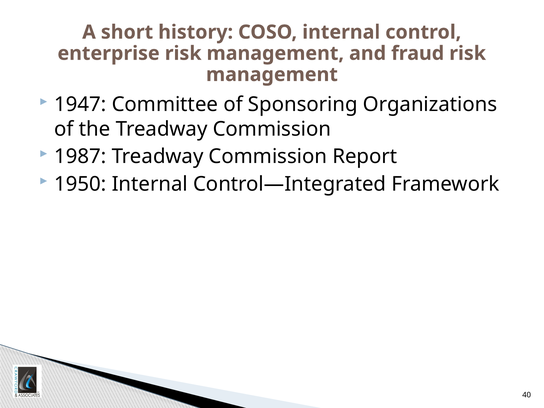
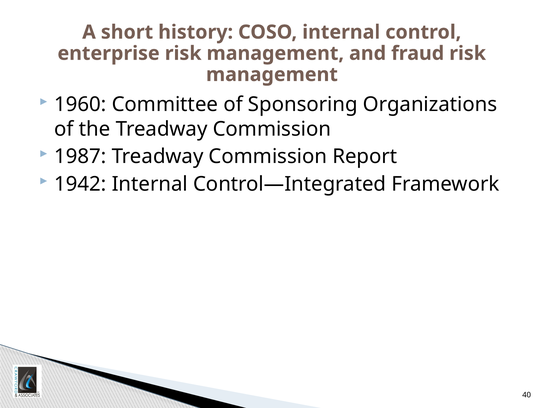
1947: 1947 -> 1960
1950: 1950 -> 1942
